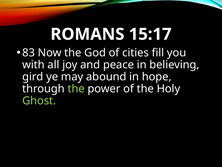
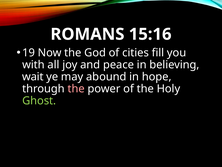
15:17: 15:17 -> 15:16
83: 83 -> 19
gird: gird -> wait
the at (76, 89) colour: light green -> pink
